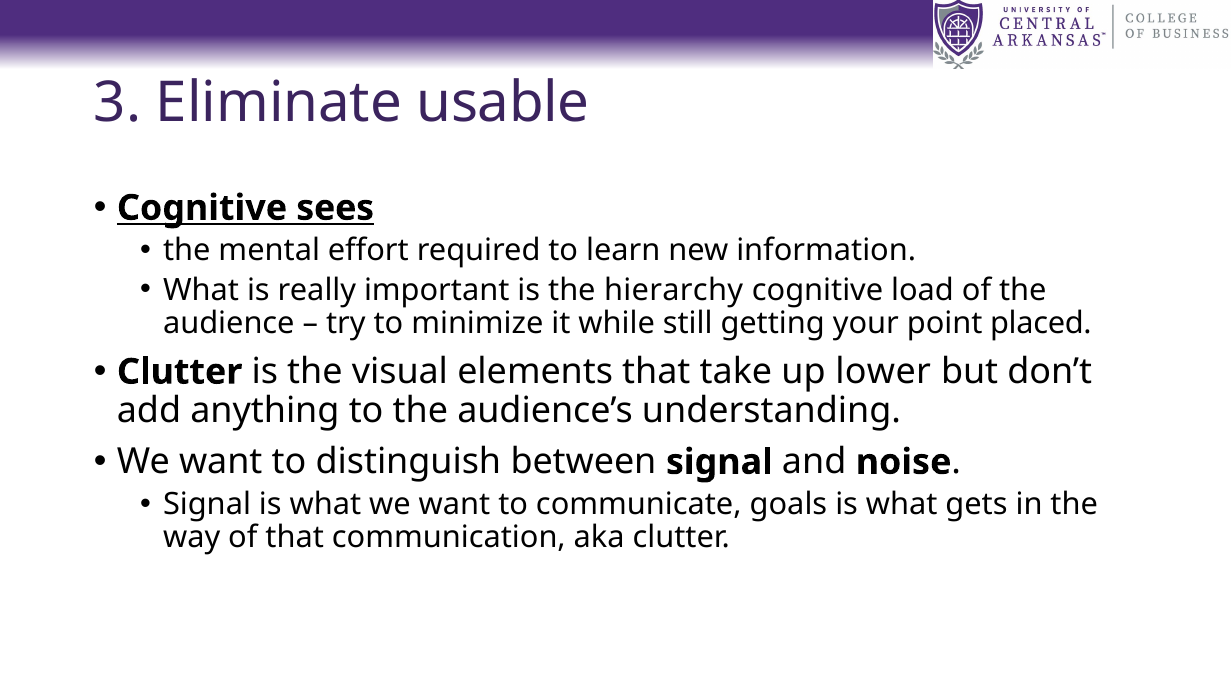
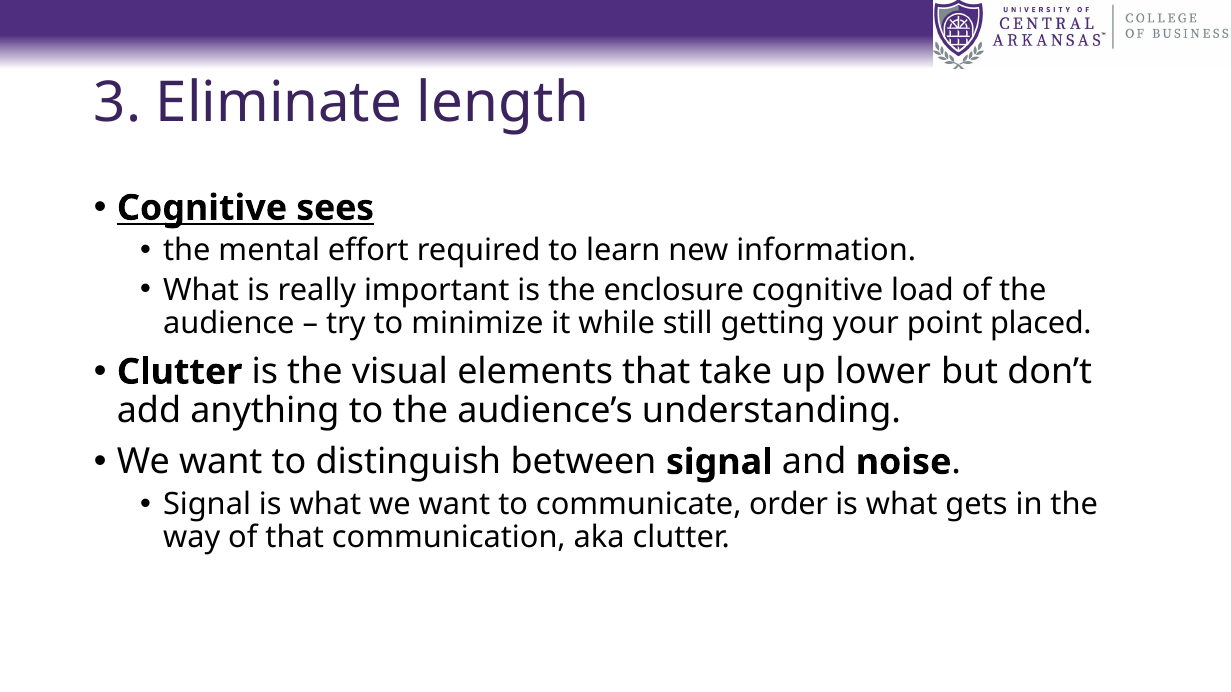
usable: usable -> length
hierarchy: hierarchy -> enclosure
goals: goals -> order
